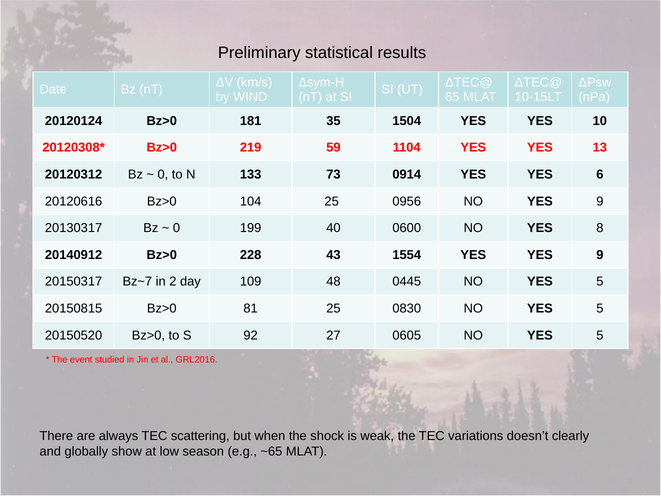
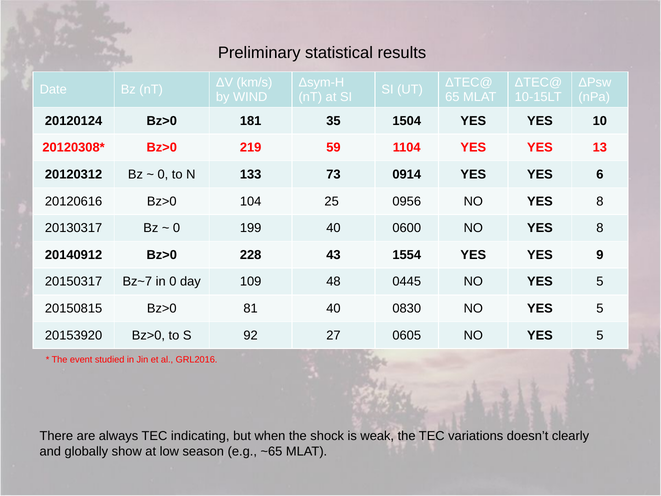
0956 NO YES 9: 9 -> 8
in 2: 2 -> 0
81 25: 25 -> 40
20150520: 20150520 -> 20153920
scattering: scattering -> indicating
